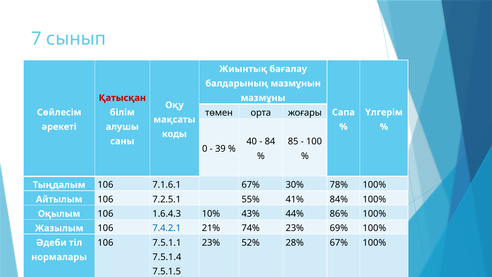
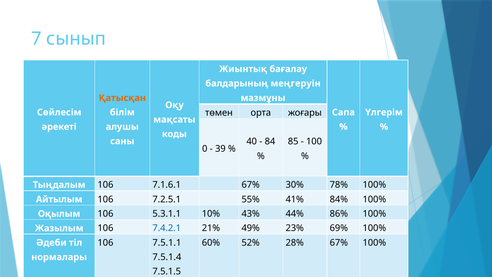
мазмұнын: мазмұнын -> меңгеруін
Қатысқан colour: red -> orange
1.6.4.3: 1.6.4.3 -> 5.3.1.1
74%: 74% -> 49%
23% at (211, 242): 23% -> 60%
